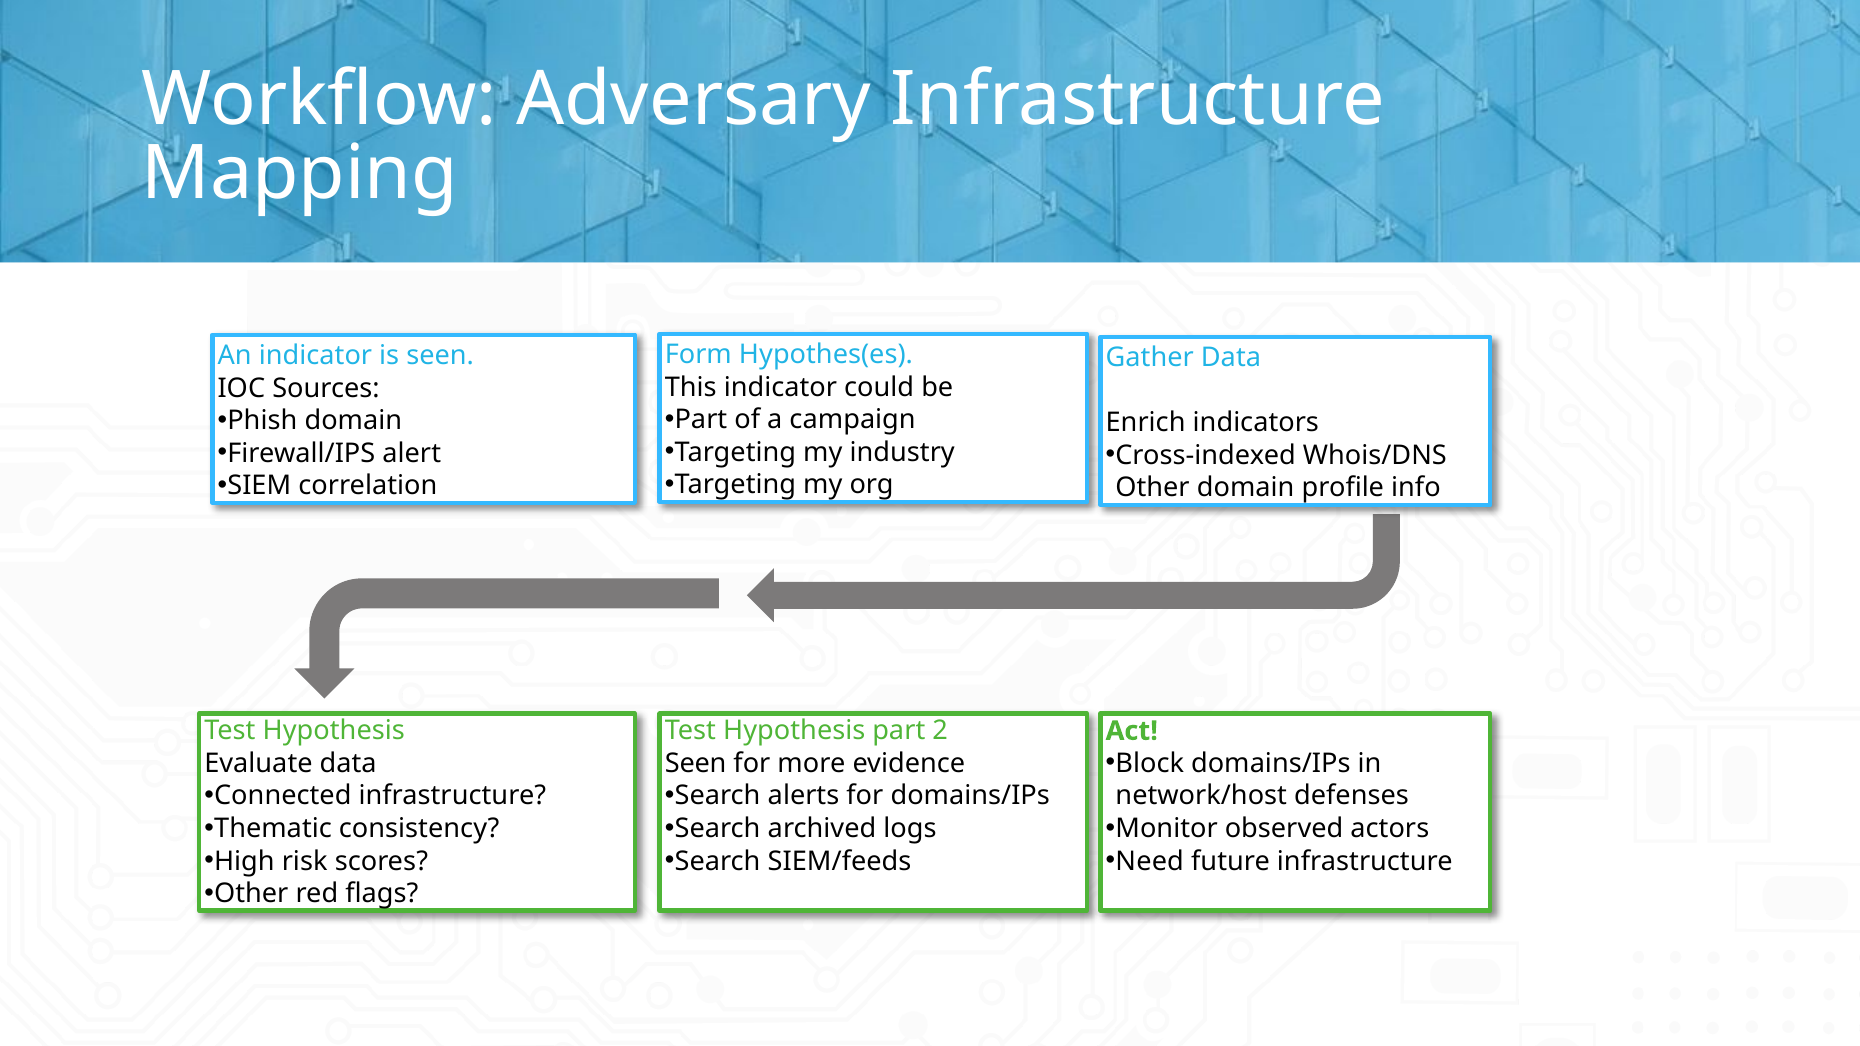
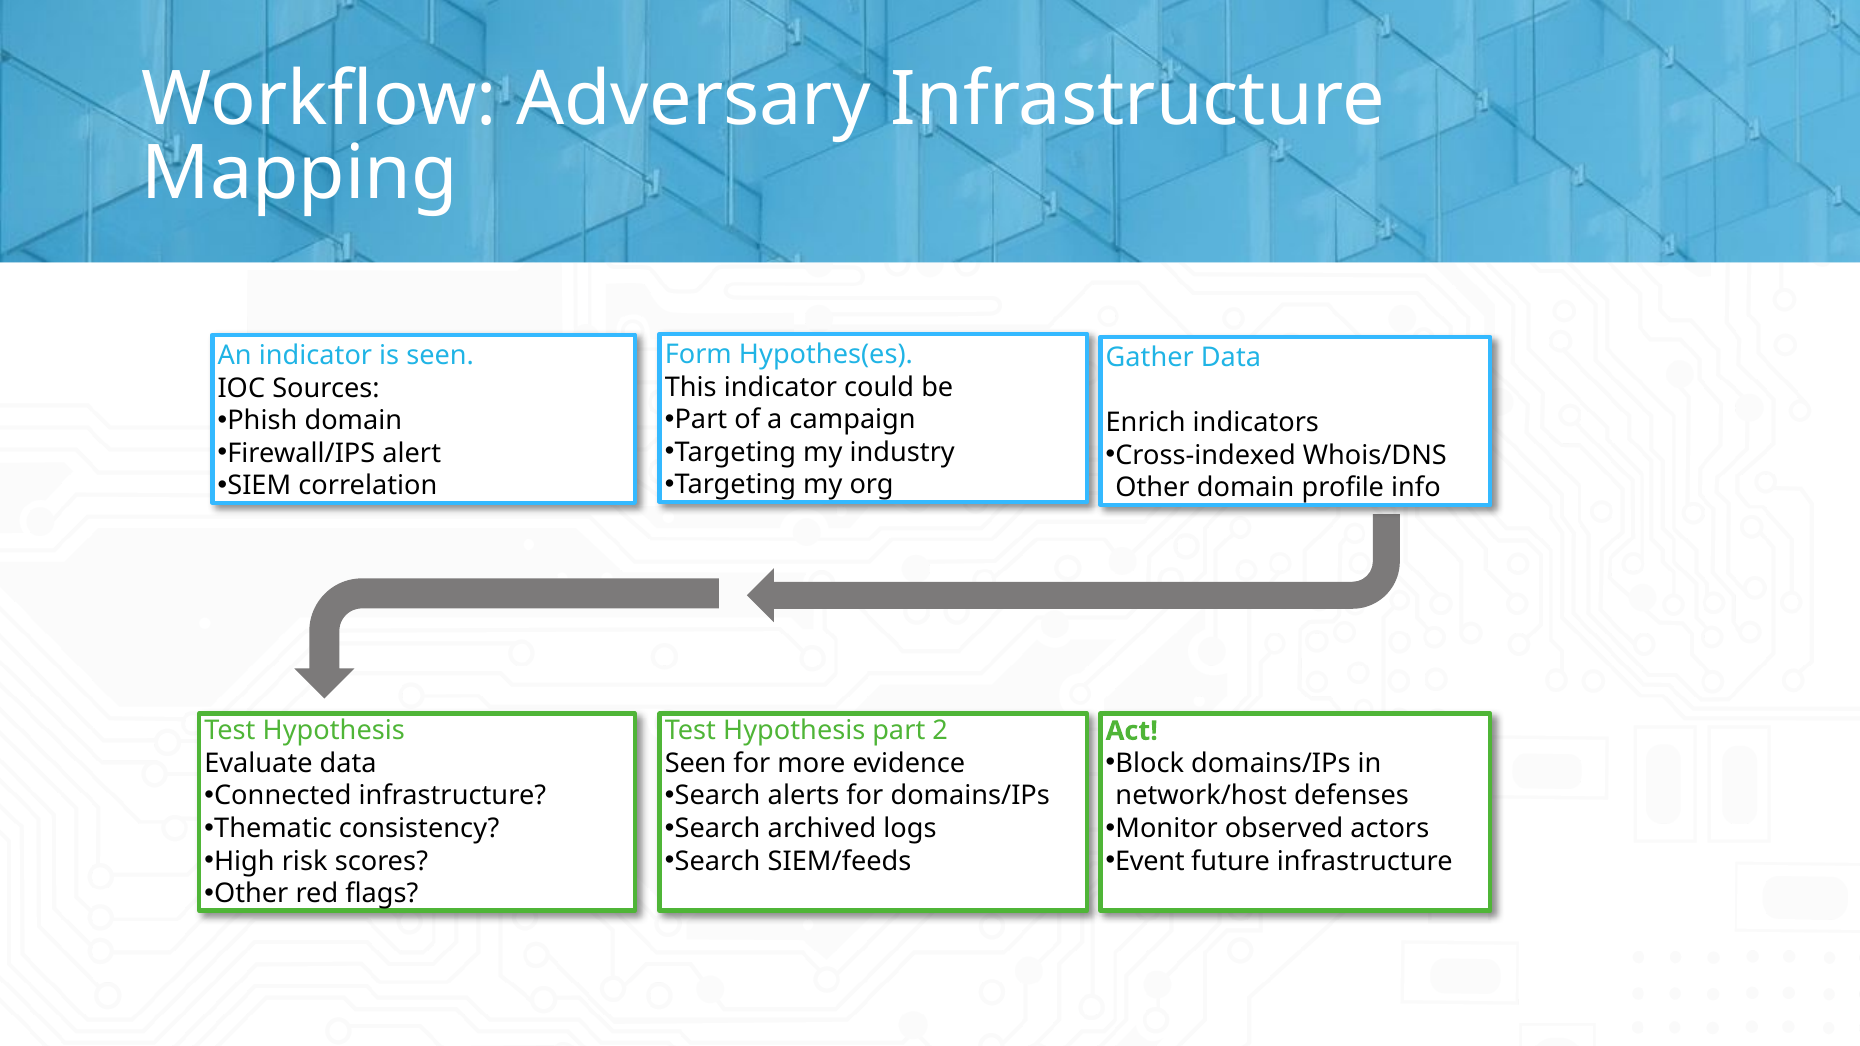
Need: Need -> Event
